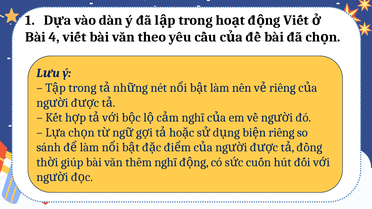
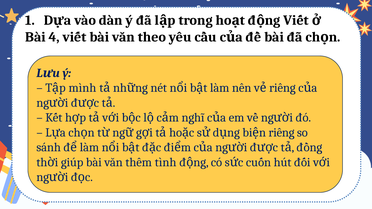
trong at (82, 88): trong -> mình
thêm nghĩ: nghĩ -> tình
